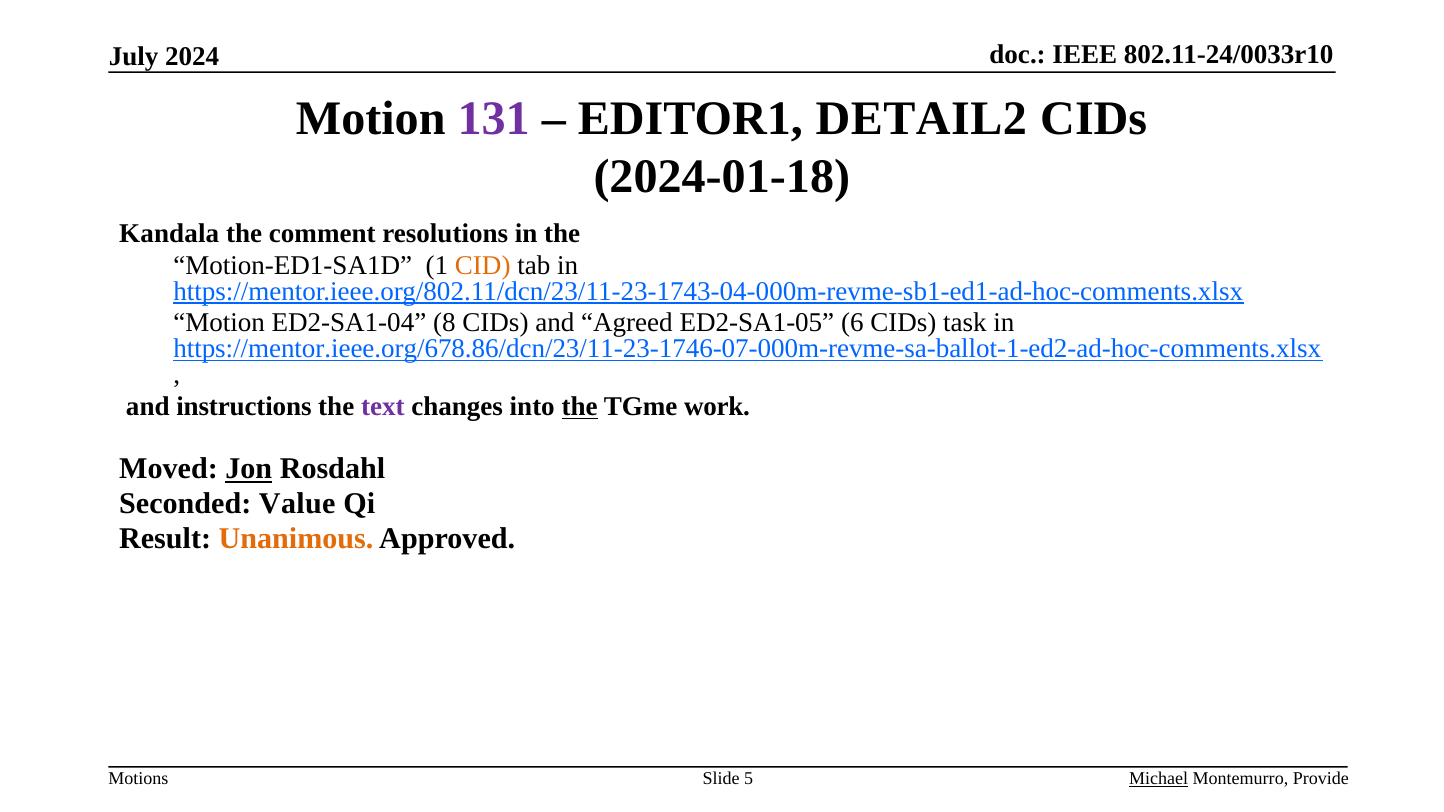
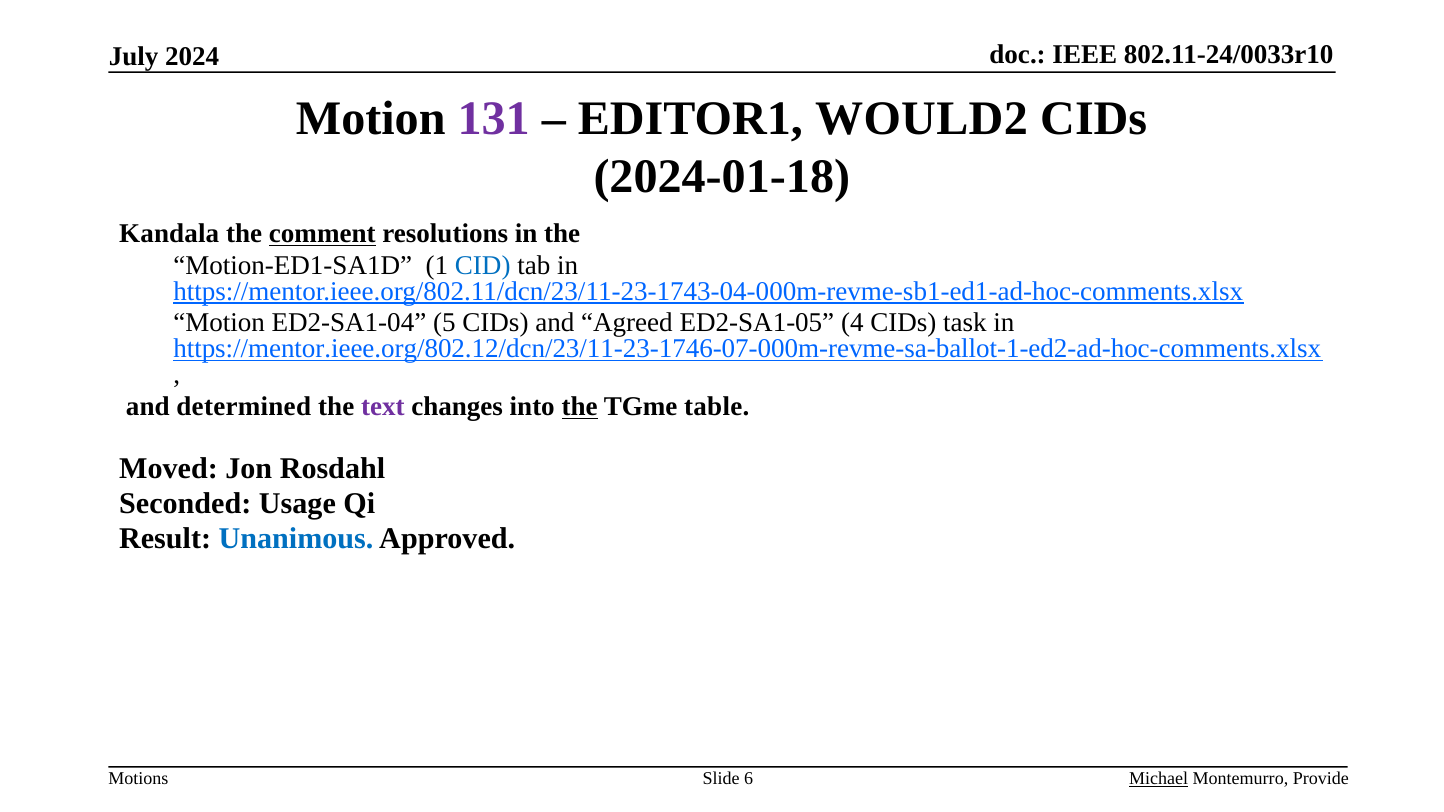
DETAIL2: DETAIL2 -> WOULD2
comment underline: none -> present
CID colour: orange -> blue
8: 8 -> 5
6: 6 -> 4
https://mentor.ieee.org/678.86/dcn/23/11-23-1746-07-000m-revme-sa-ballot-1-ed2-ad-hoc-comments.xlsx: https://mentor.ieee.org/678.86/dcn/23/11-23-1746-07-000m-revme-sa-ballot-1-ed2-ad-hoc-comments.xlsx -> https://mentor.ieee.org/802.12/dcn/23/11-23-1746-07-000m-revme-sa-ballot-1-ed2-ad-hoc-comments.xlsx
instructions: instructions -> determined
work: work -> table
Jon underline: present -> none
Value: Value -> Usage
Unanimous colour: orange -> blue
5: 5 -> 6
